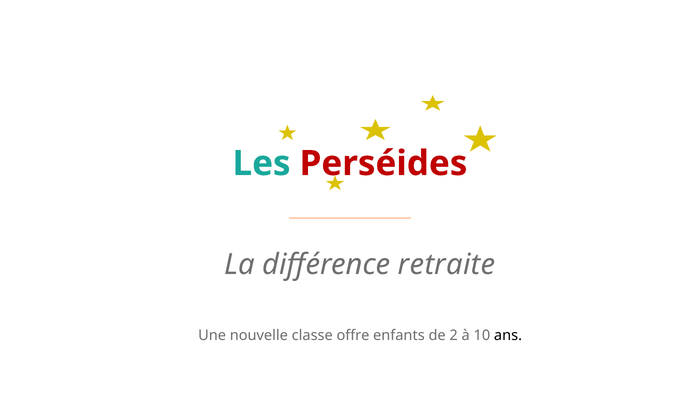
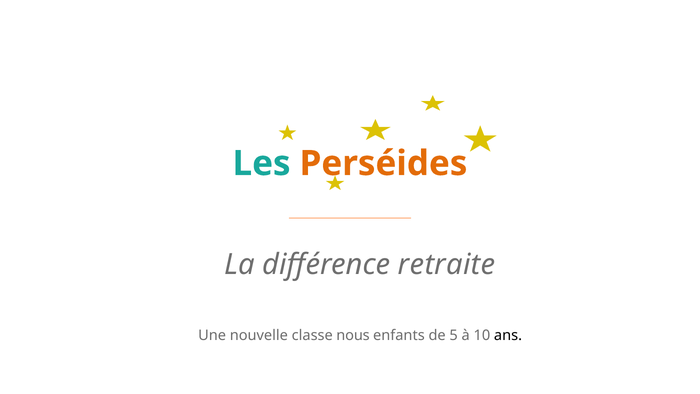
Perséides colour: red -> orange
offre: offre -> nous
2: 2 -> 5
